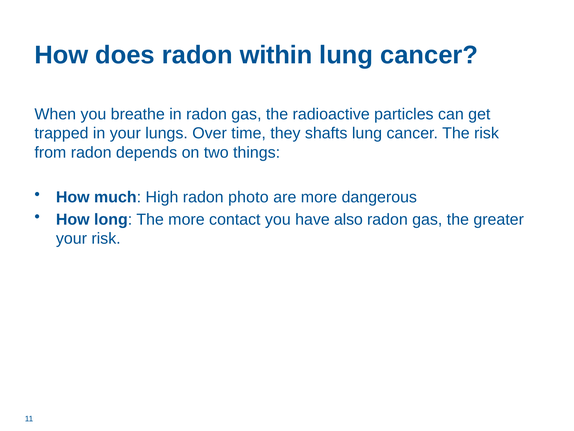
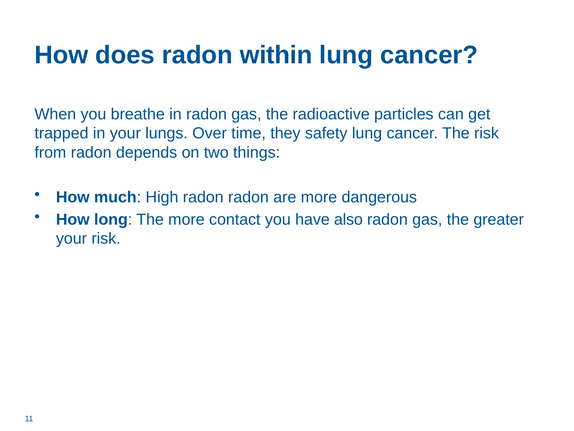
shafts: shafts -> safety
radon photo: photo -> radon
